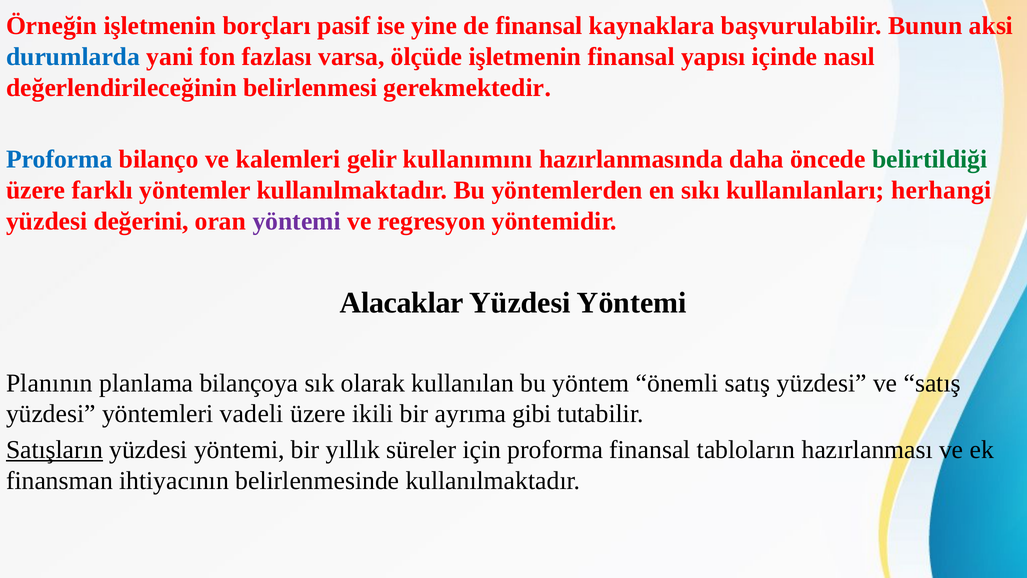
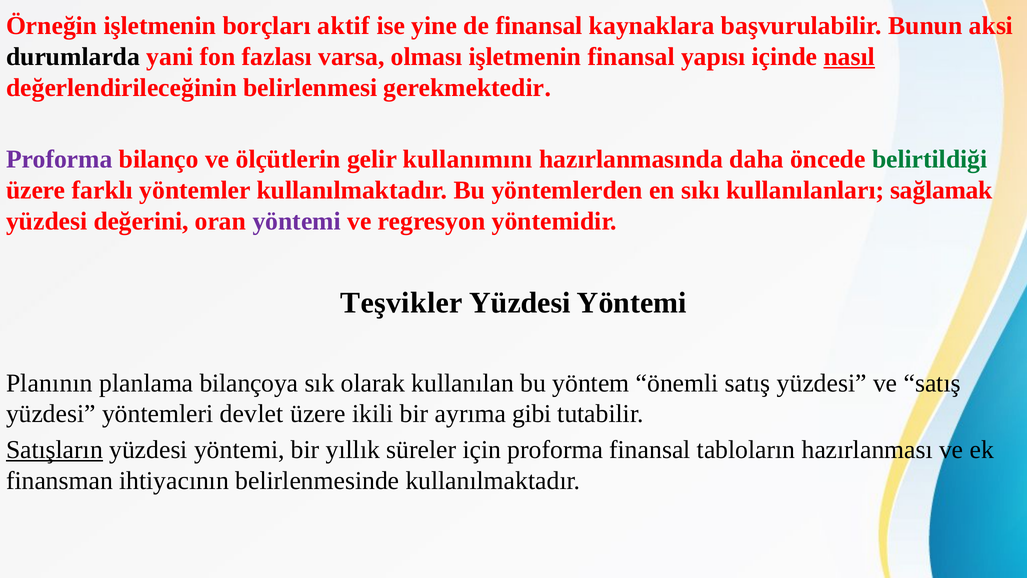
pasif: pasif -> aktif
durumlarda colour: blue -> black
ölçüde: ölçüde -> olması
nasıl underline: none -> present
Proforma at (59, 159) colour: blue -> purple
kalemleri: kalemleri -> ölçütlerin
herhangi: herhangi -> sağlamak
Alacaklar: Alacaklar -> Teşvikler
vadeli: vadeli -> devlet
